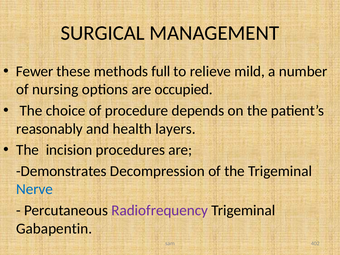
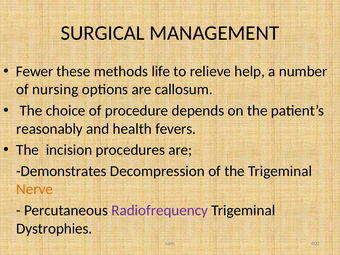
full: full -> life
mild: mild -> help
occupied: occupied -> callosum
layers: layers -> fevers
Nerve colour: blue -> orange
Gabapentin: Gabapentin -> Dystrophies
